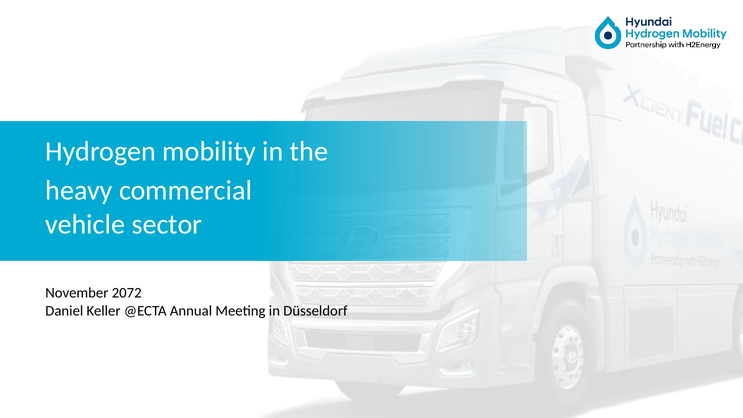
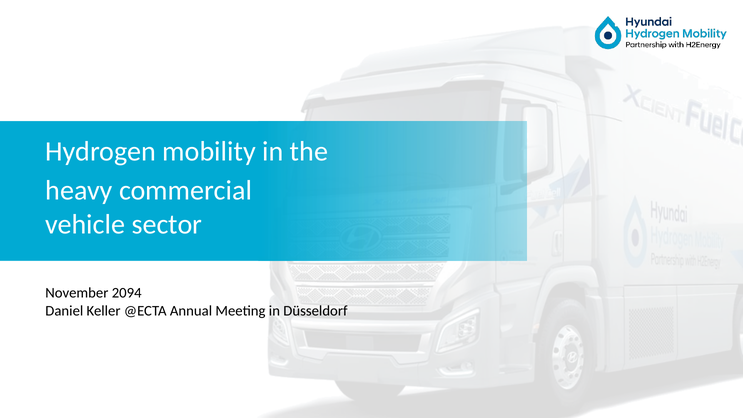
2072: 2072 -> 2094
